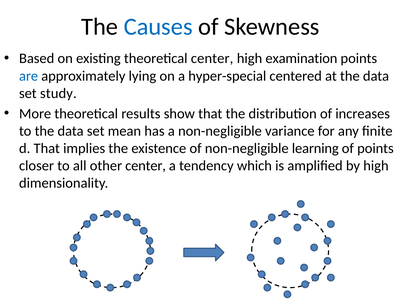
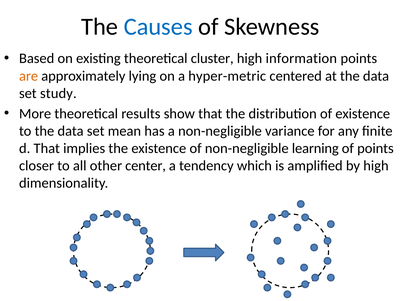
theoretical center: center -> cluster
examination: examination -> information
are colour: blue -> orange
hyper-special: hyper-special -> hyper-metric
of increases: increases -> existence
